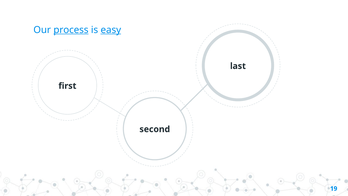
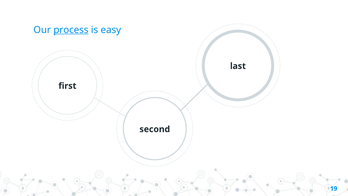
easy underline: present -> none
